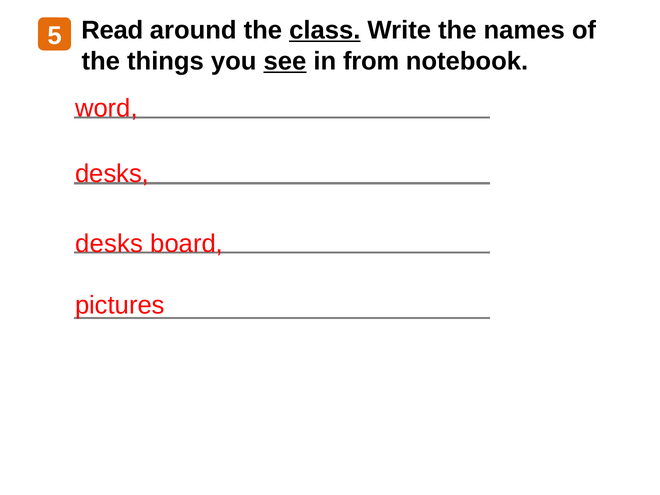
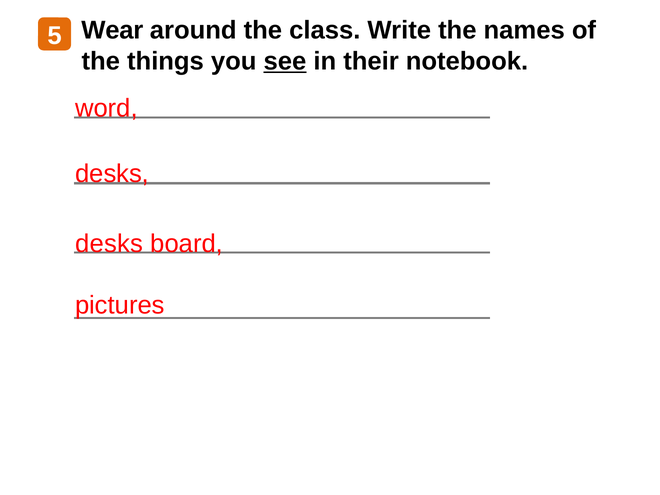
Read: Read -> Wear
class underline: present -> none
from: from -> their
